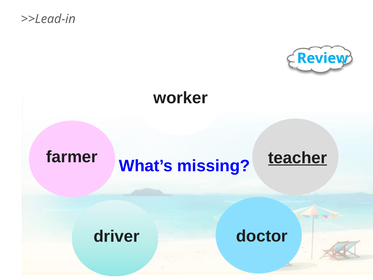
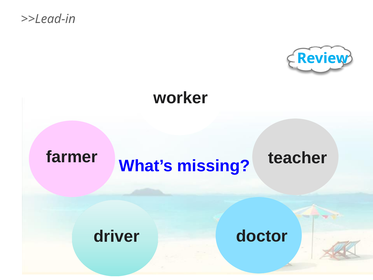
teacher underline: present -> none
